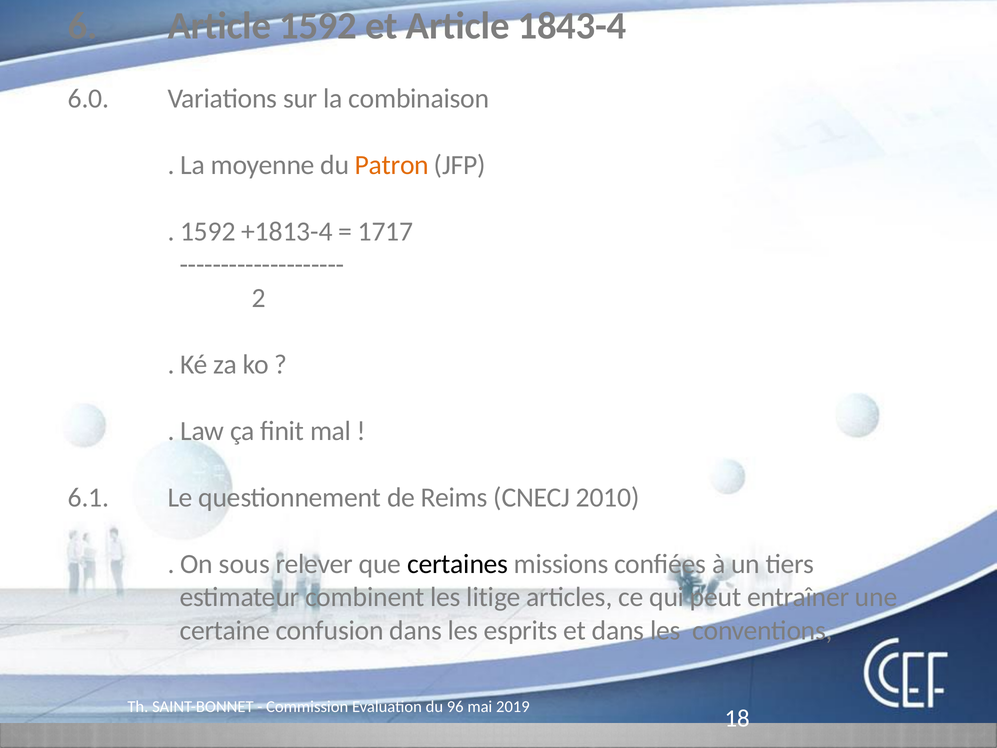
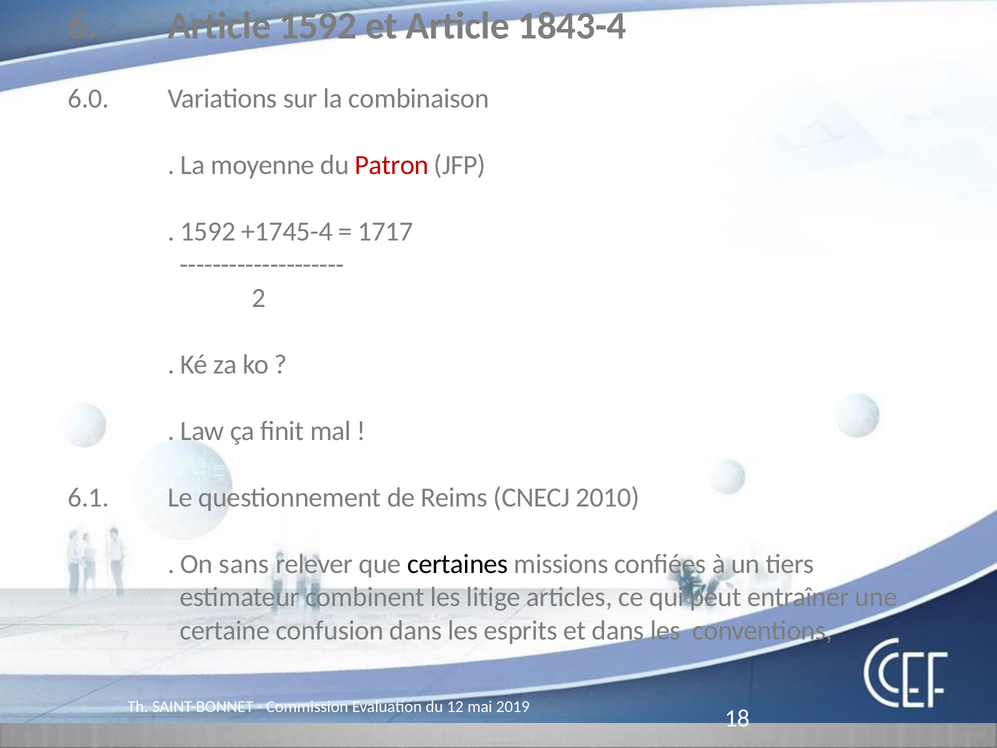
Patron colour: orange -> red
+1813-4: +1813-4 -> +1745-4
sous: sous -> sans
96: 96 -> 12
